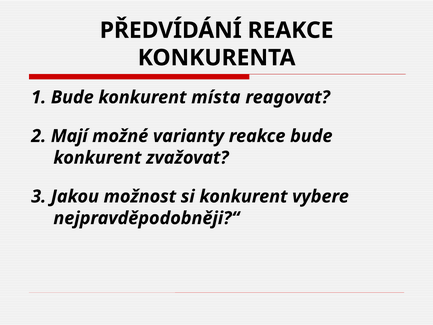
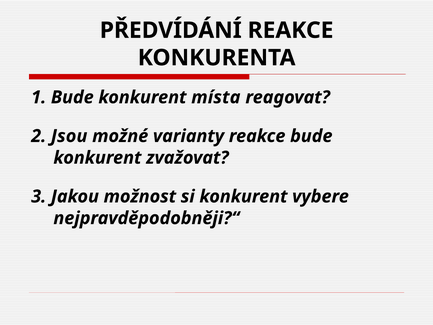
Mají: Mají -> Jsou
